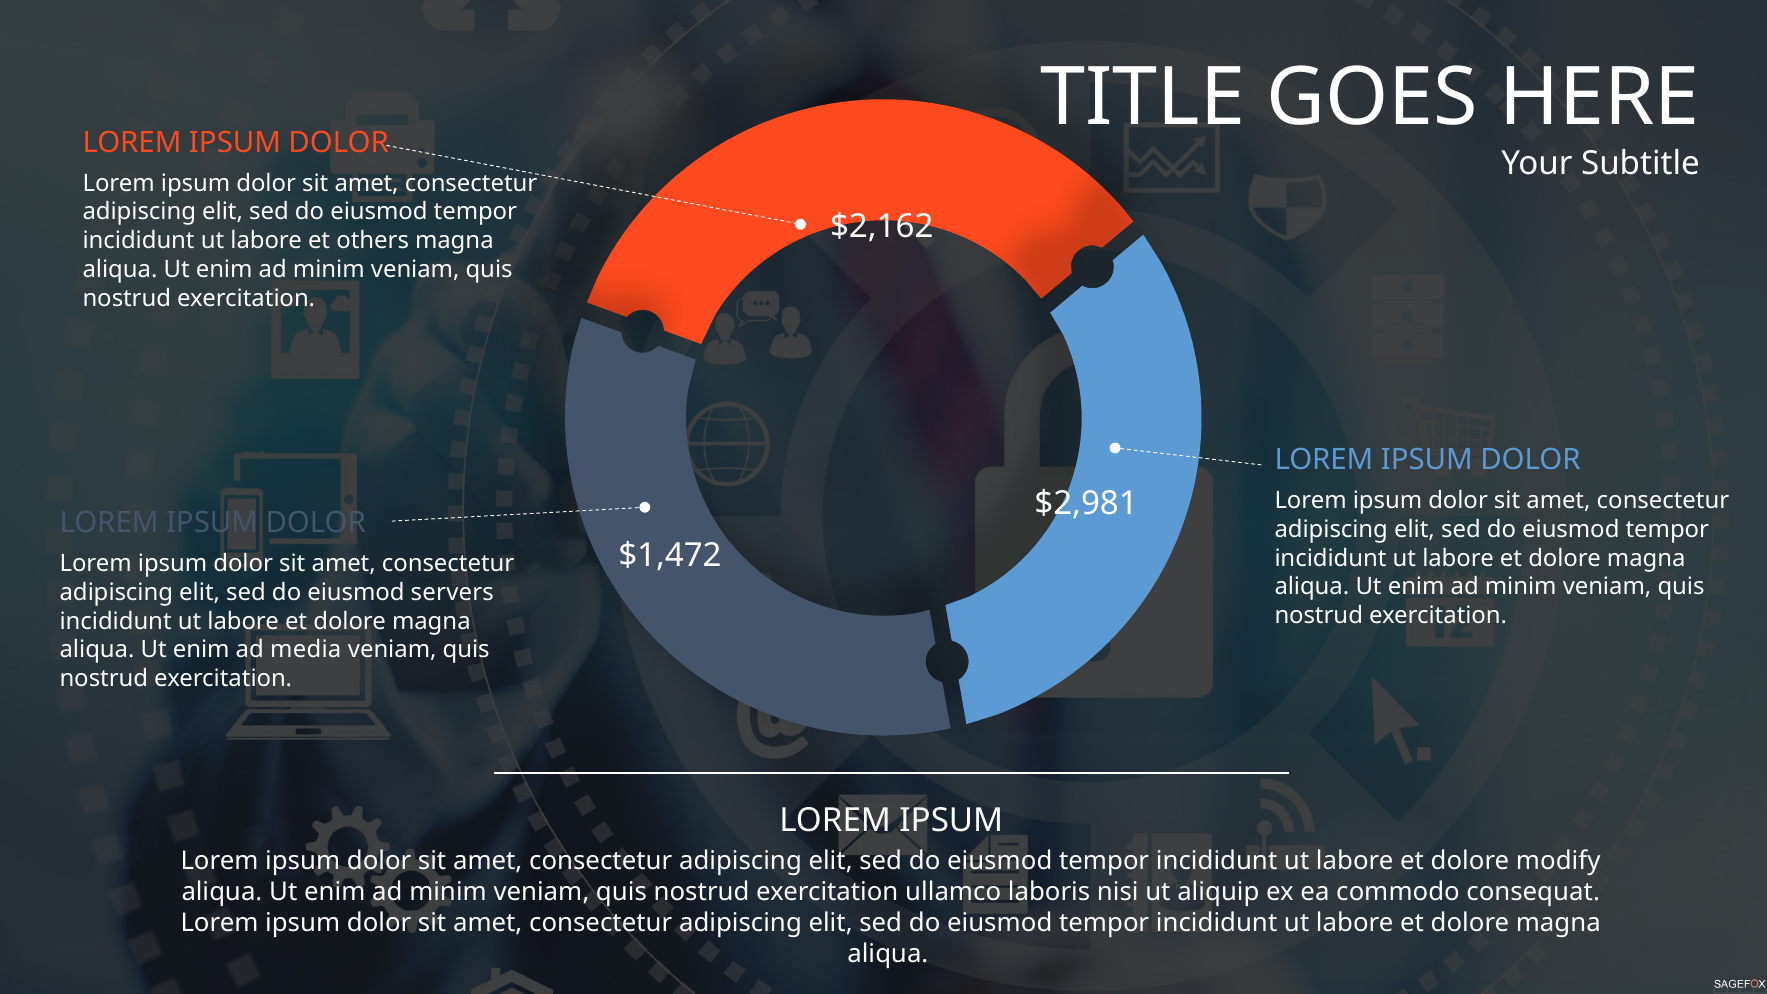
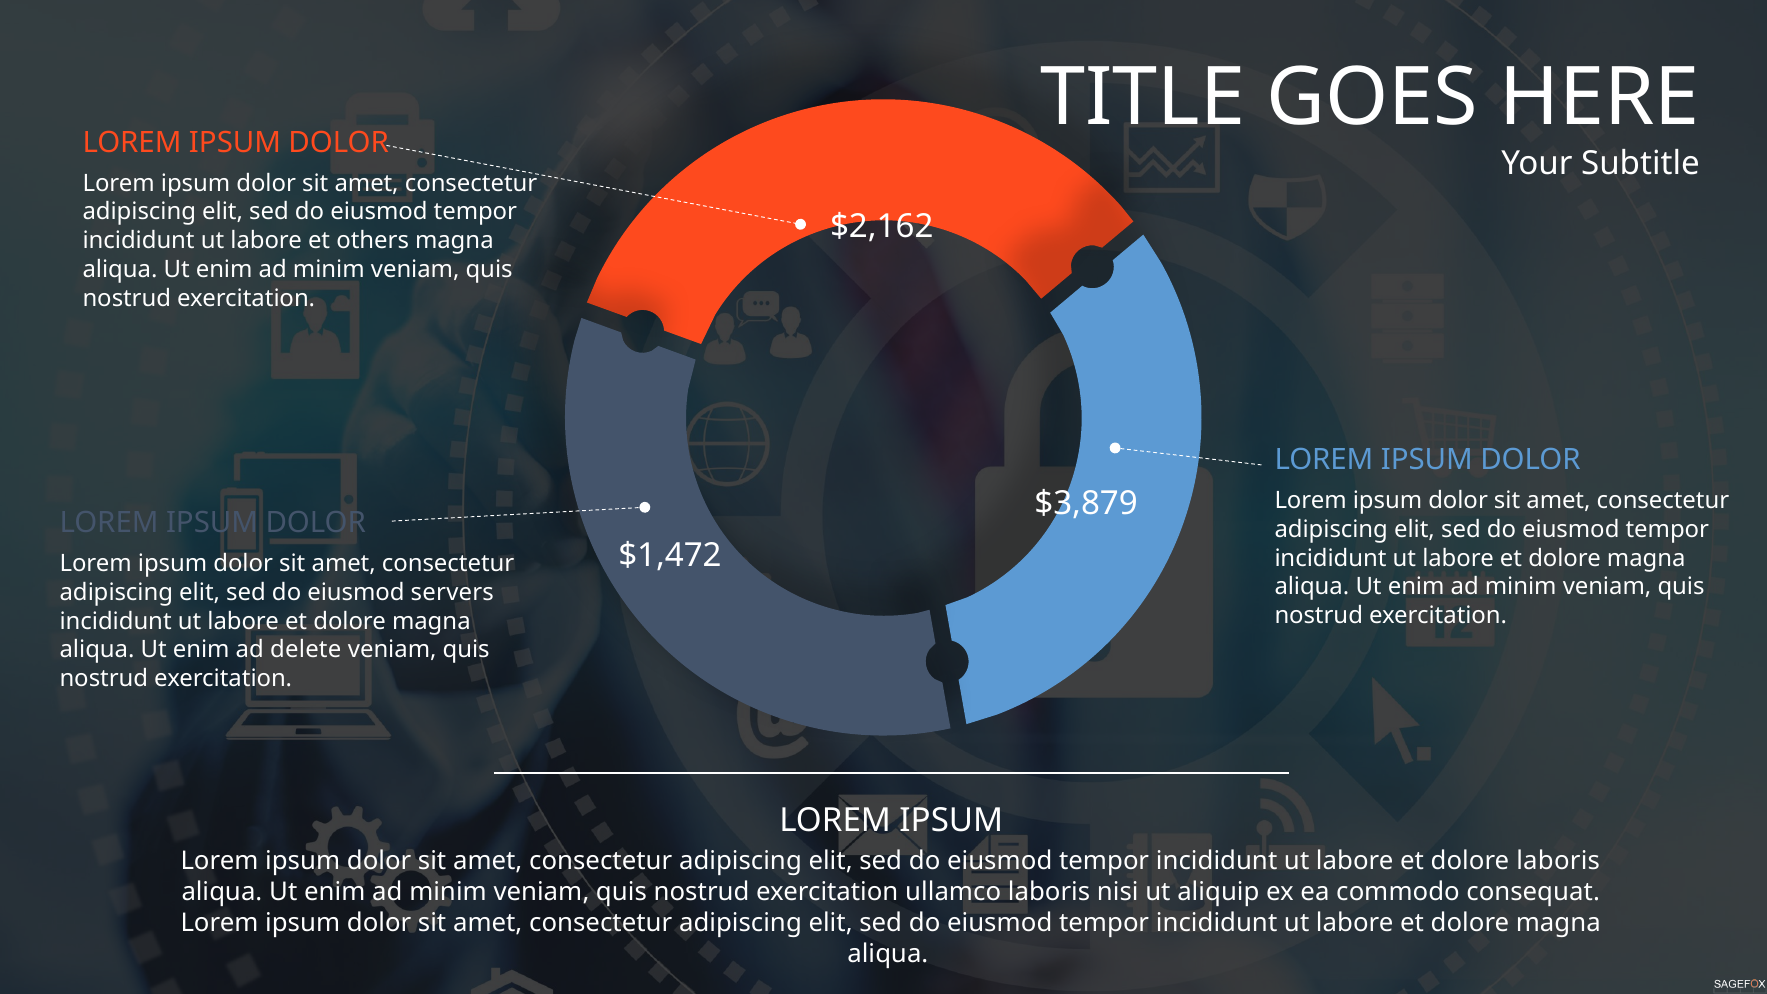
$2,981: $2,981 -> $3,879
media: media -> delete
dolore modify: modify -> laboris
